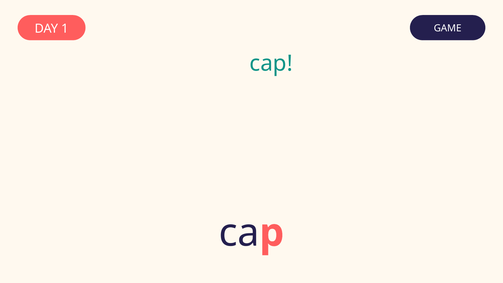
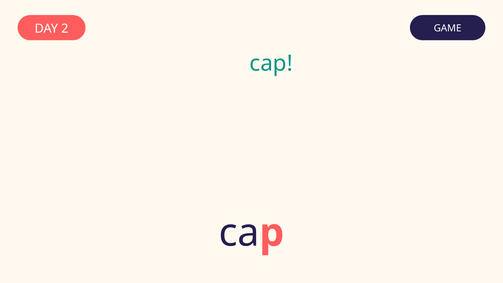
1: 1 -> 2
